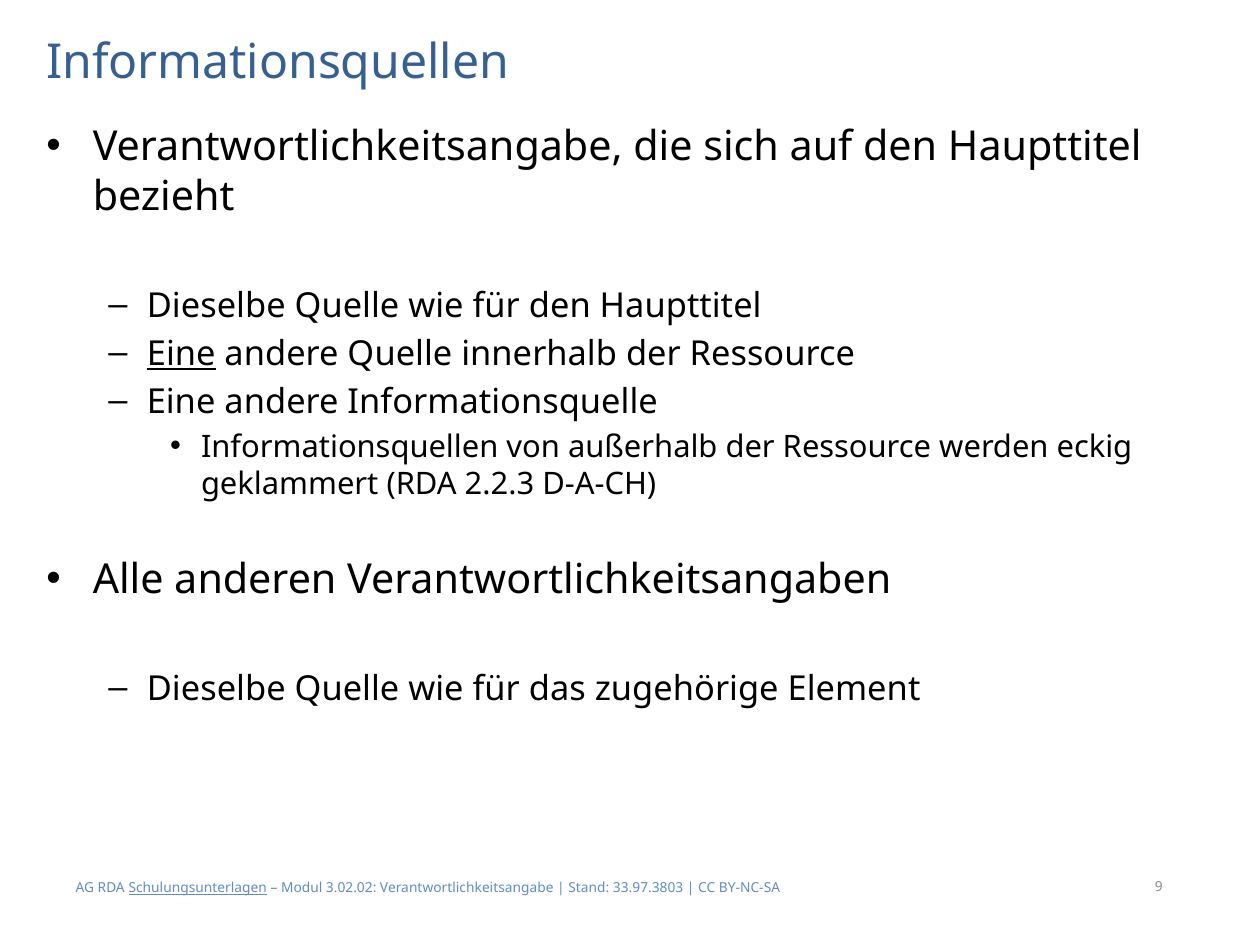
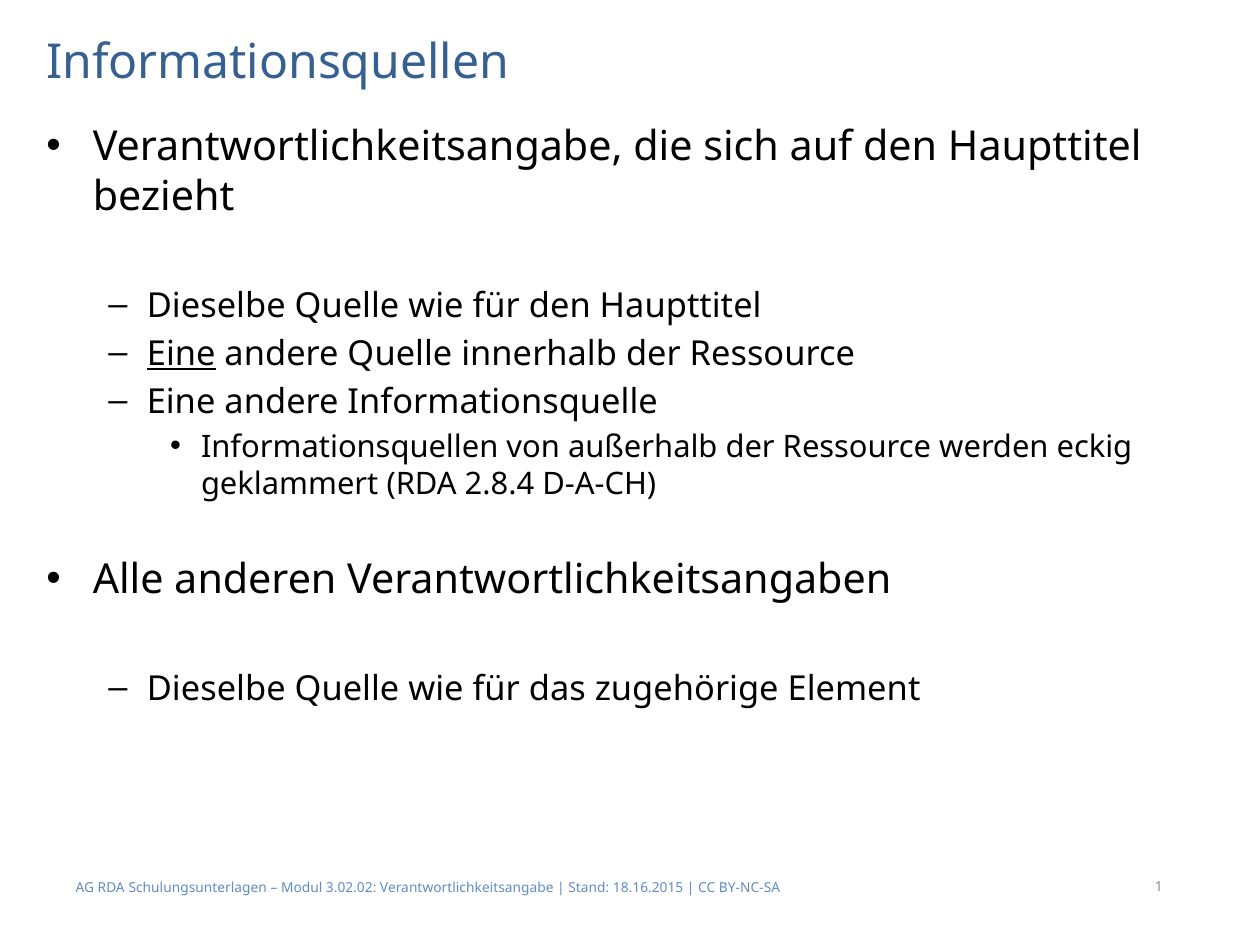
2.2.3: 2.2.3 -> 2.8.4
Schulungsunterlagen underline: present -> none
33.97.3803: 33.97.3803 -> 18.16.2015
9: 9 -> 1
